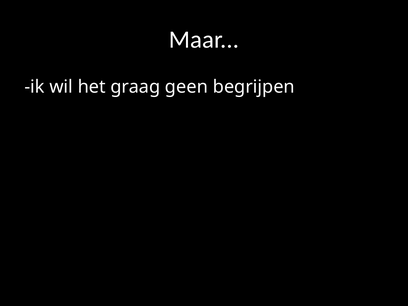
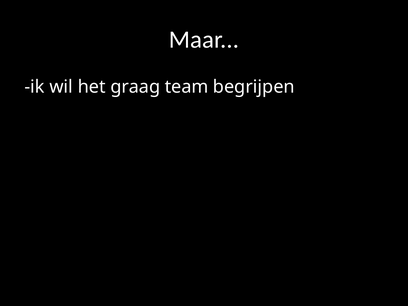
geen: geen -> team
